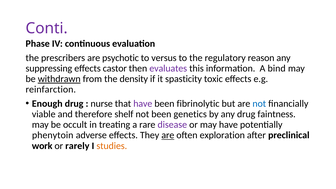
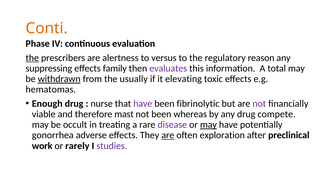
Conti colour: purple -> orange
the at (32, 58) underline: none -> present
psychotic: psychotic -> alertness
castor: castor -> family
bind: bind -> total
density: density -> usually
spasticity: spasticity -> elevating
reinfarction: reinfarction -> hematomas
not at (259, 104) colour: blue -> purple
shelf: shelf -> mast
genetics: genetics -> whereas
faintness: faintness -> compete
may at (208, 125) underline: none -> present
phenytoin: phenytoin -> gonorrhea
studies colour: orange -> purple
